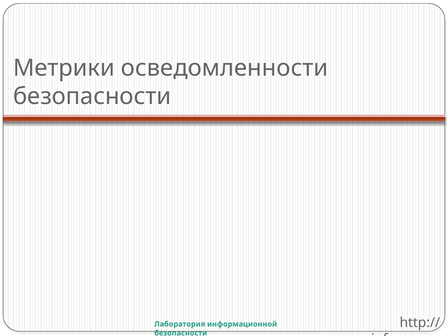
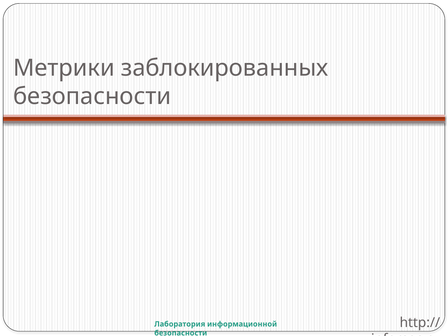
осведомленности: осведомленности -> заблокированных
